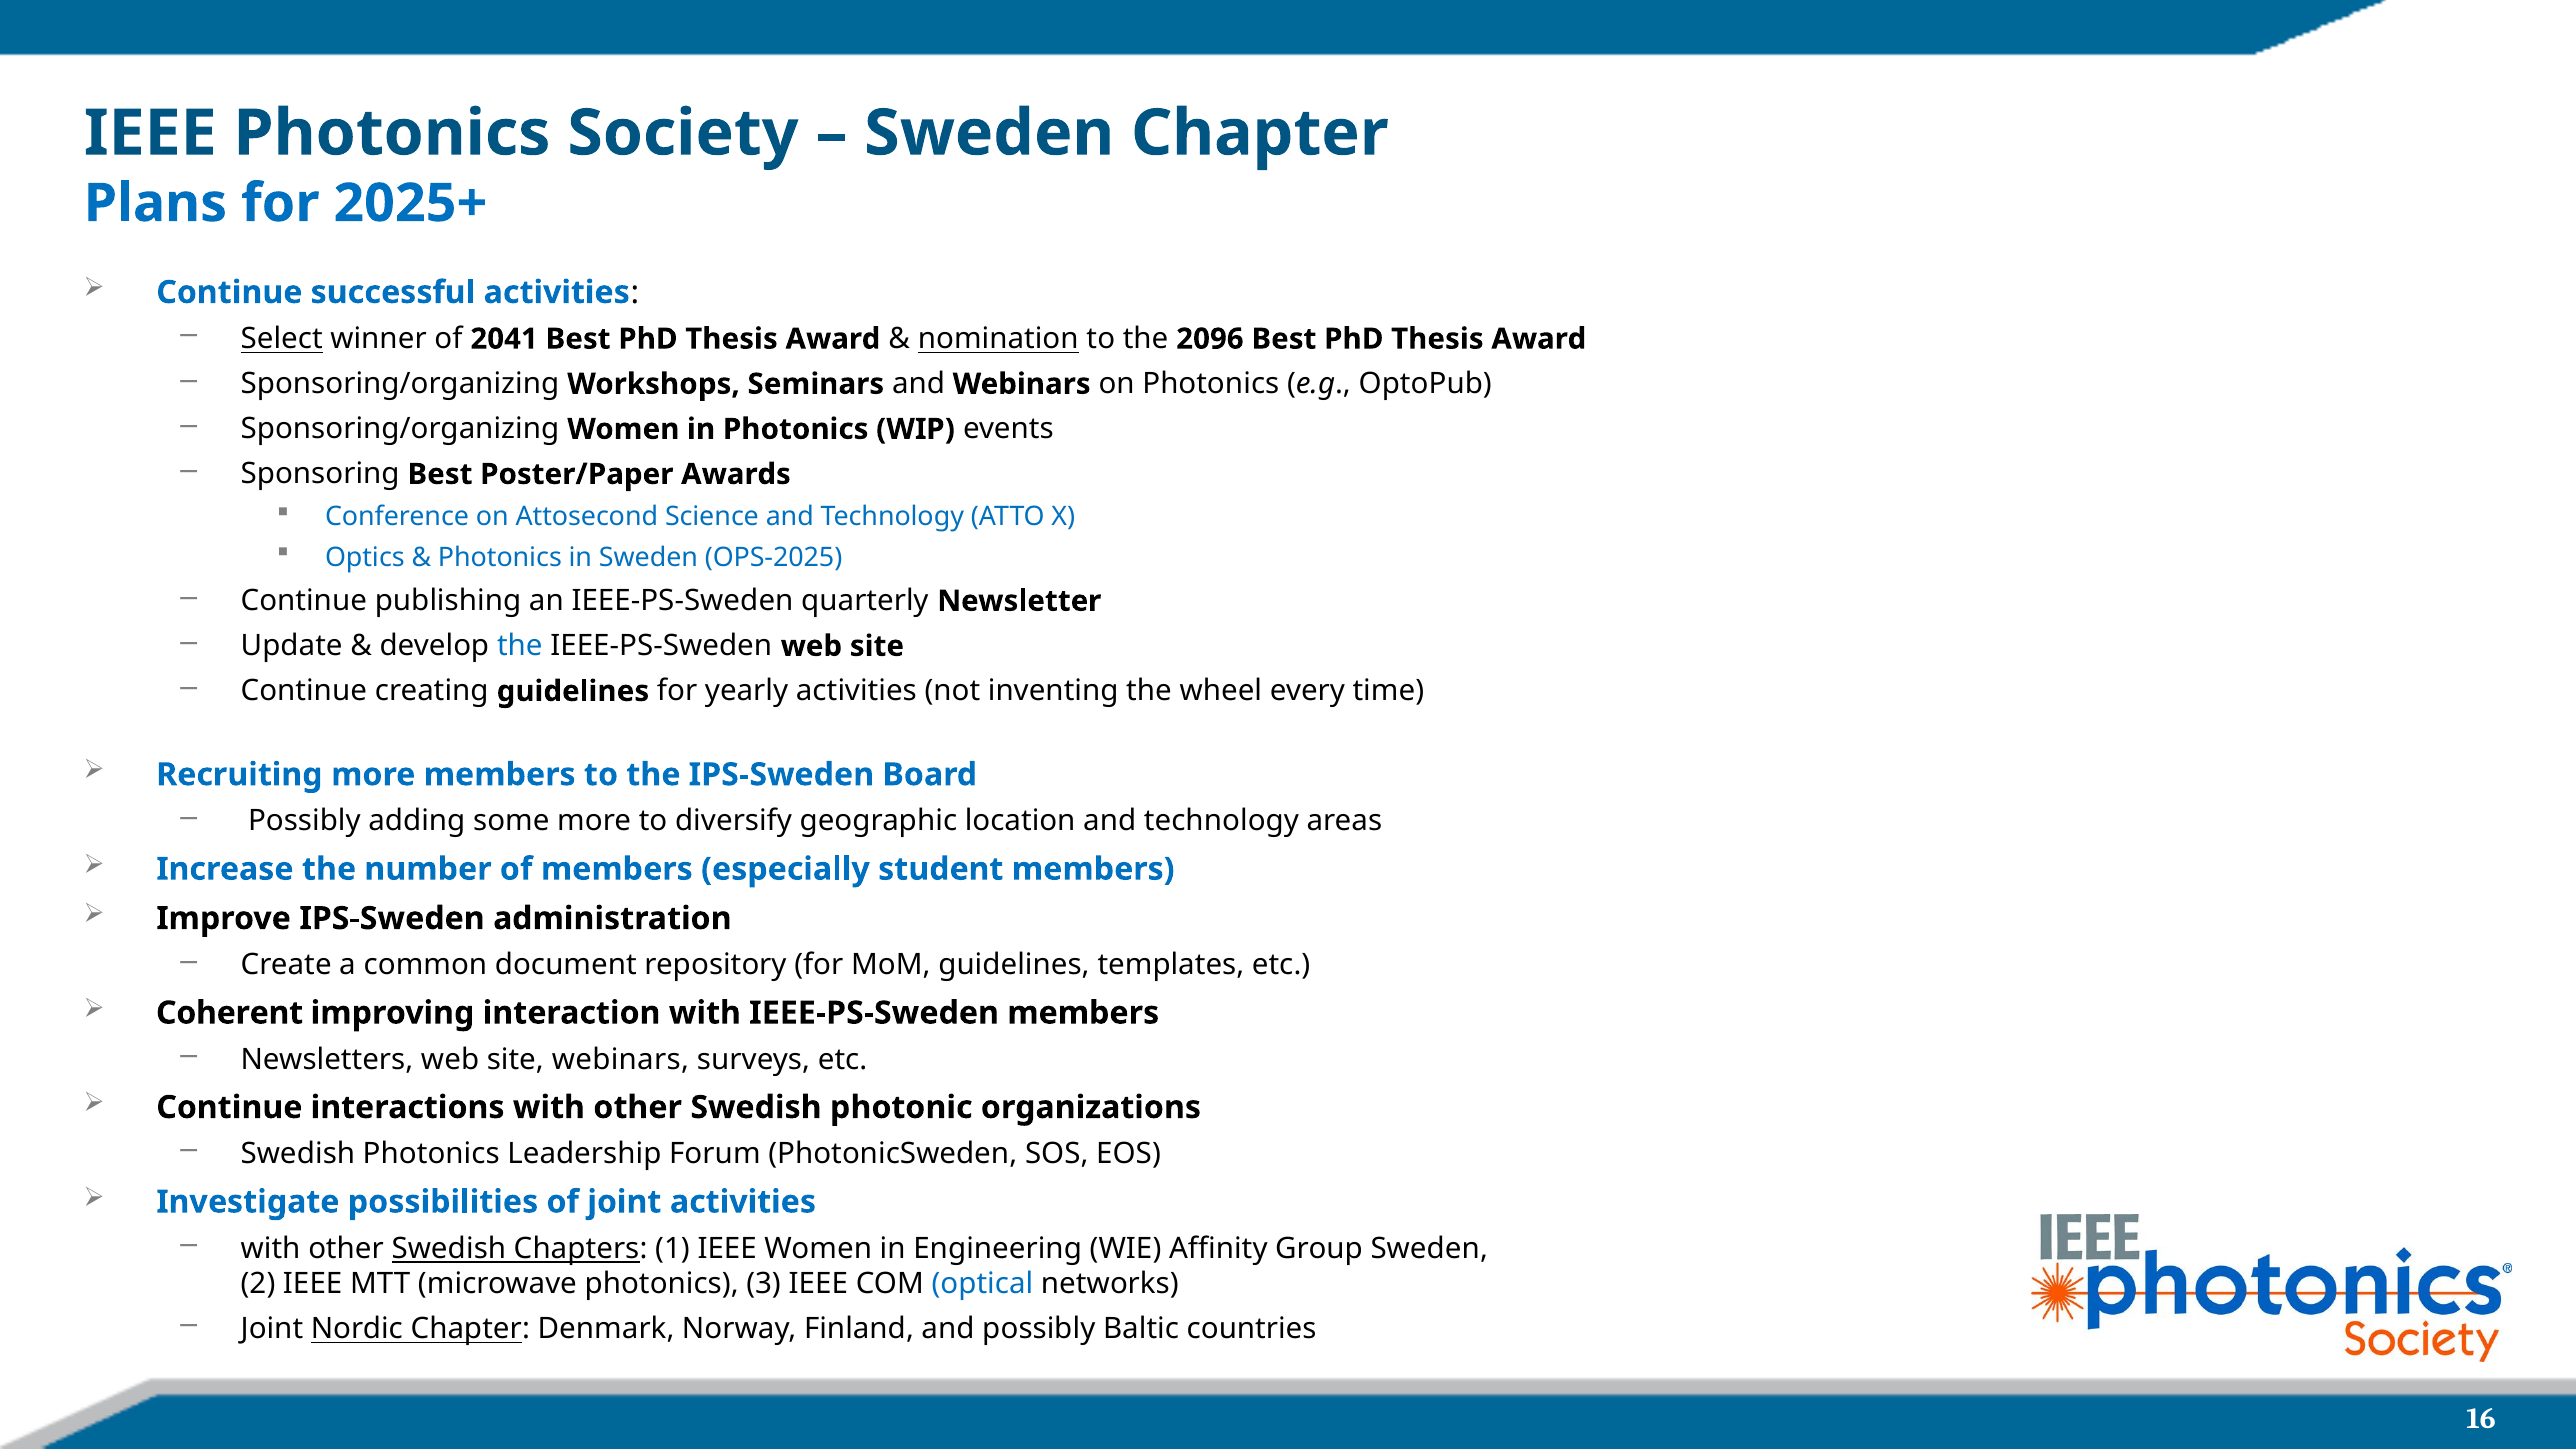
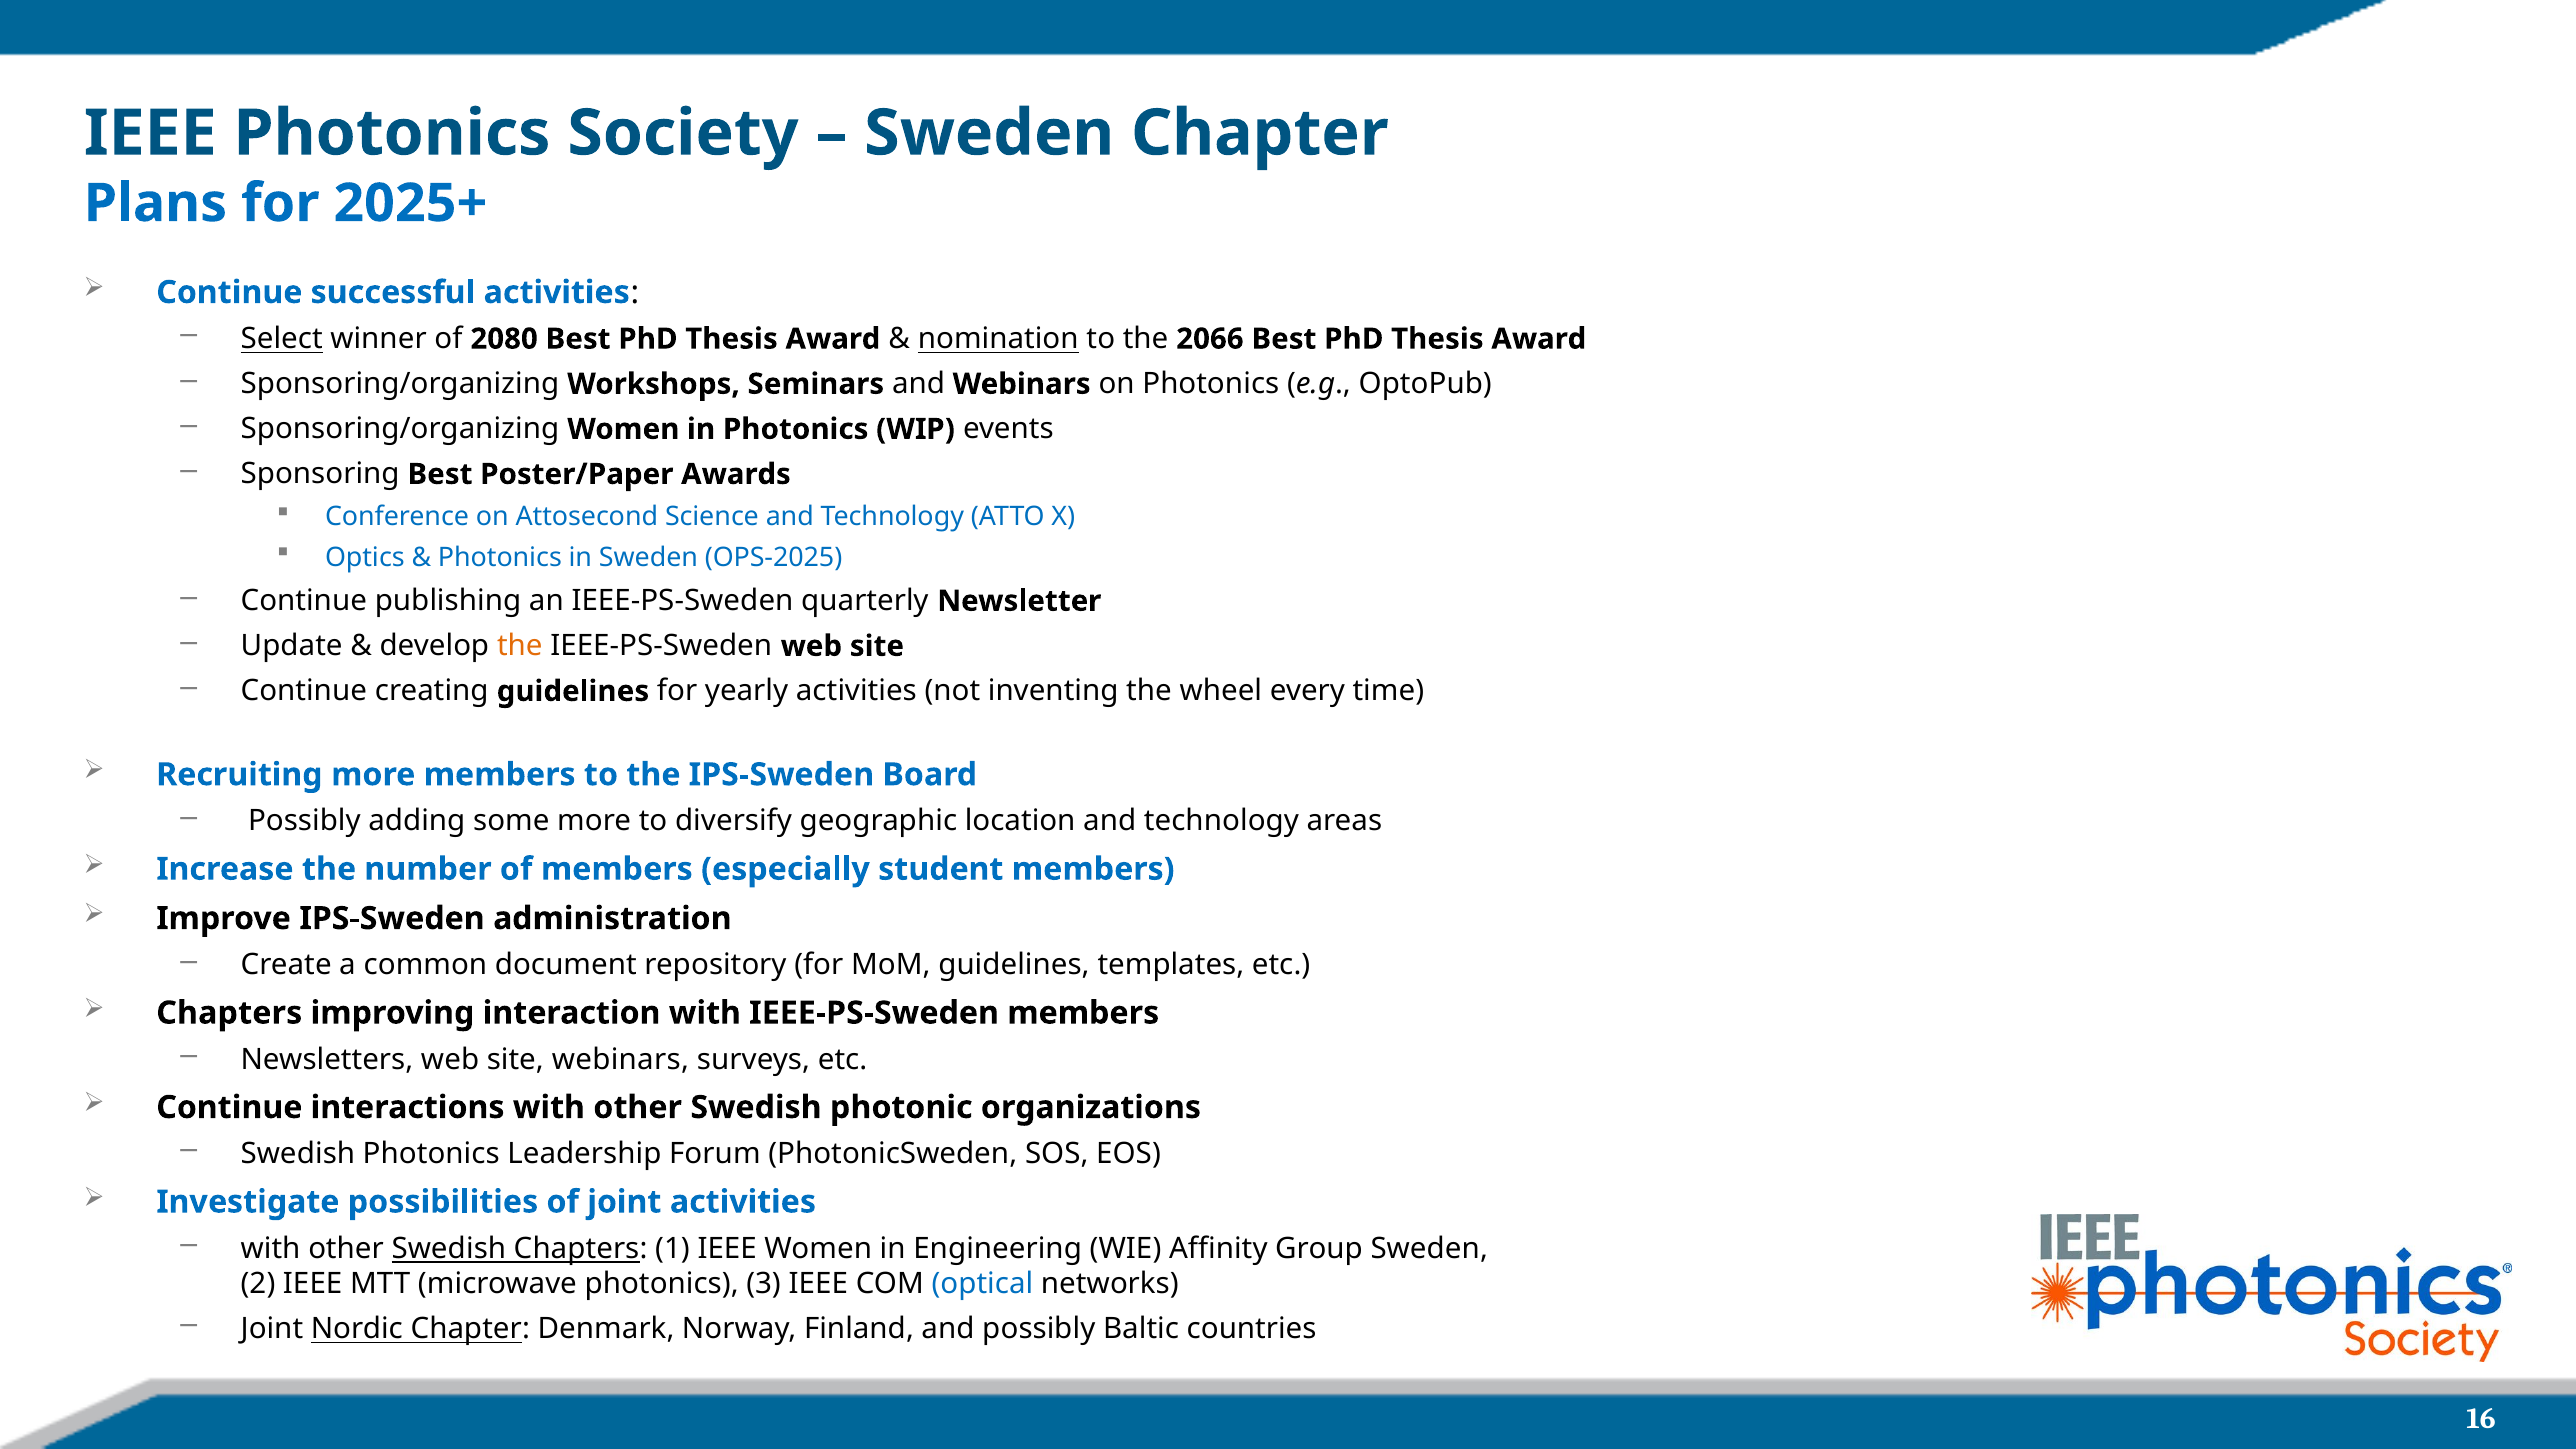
2041: 2041 -> 2080
2096: 2096 -> 2066
the at (520, 646) colour: blue -> orange
Coherent at (229, 1013): Coherent -> Chapters
